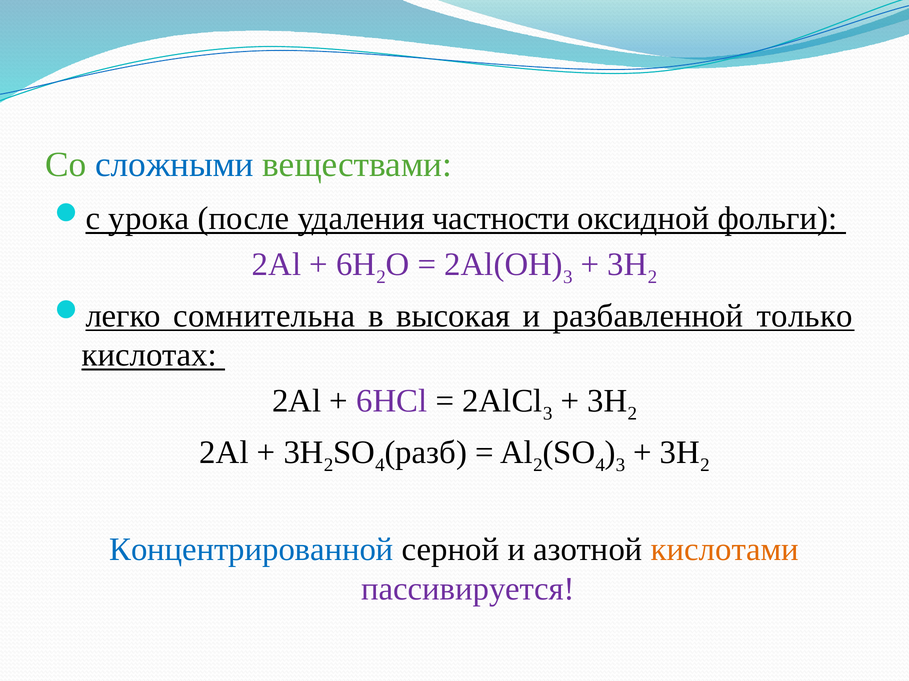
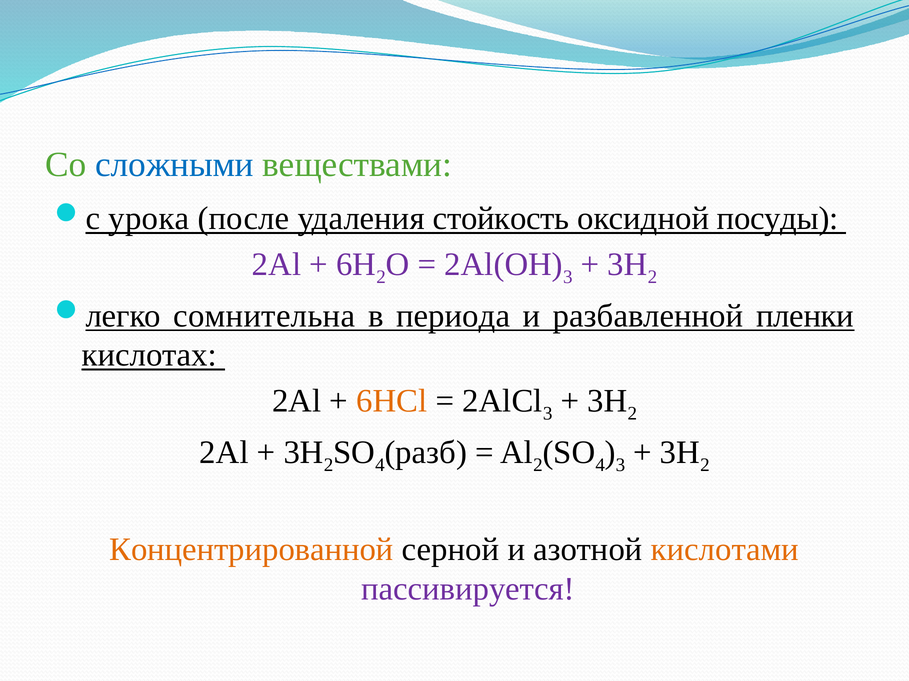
частности: частности -> стойкость
фольги: фольги -> посуды
высокая: высокая -> периода
только: только -> пленки
6HCl colour: purple -> orange
Концентрированной colour: blue -> orange
